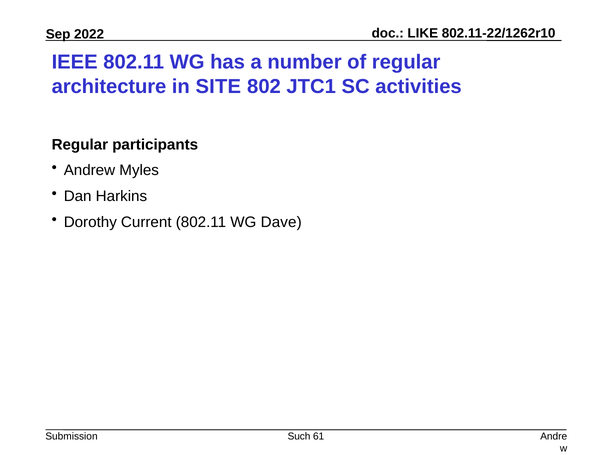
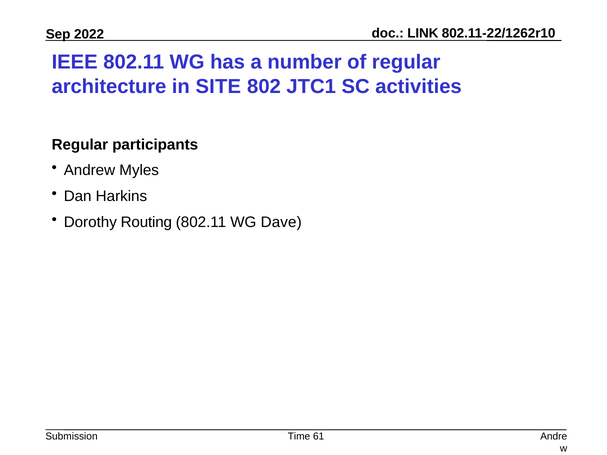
LIKE: LIKE -> LINK
Current: Current -> Routing
Such: Such -> Time
